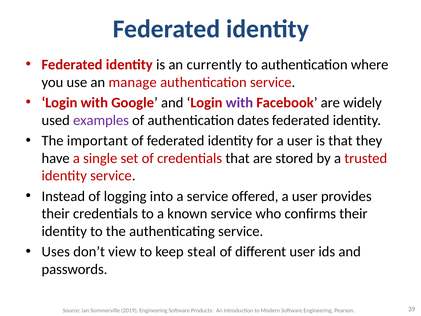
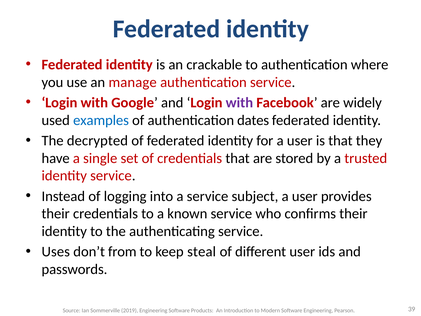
currently: currently -> crackable
examples colour: purple -> blue
important: important -> decrypted
offered: offered -> subject
view: view -> from
